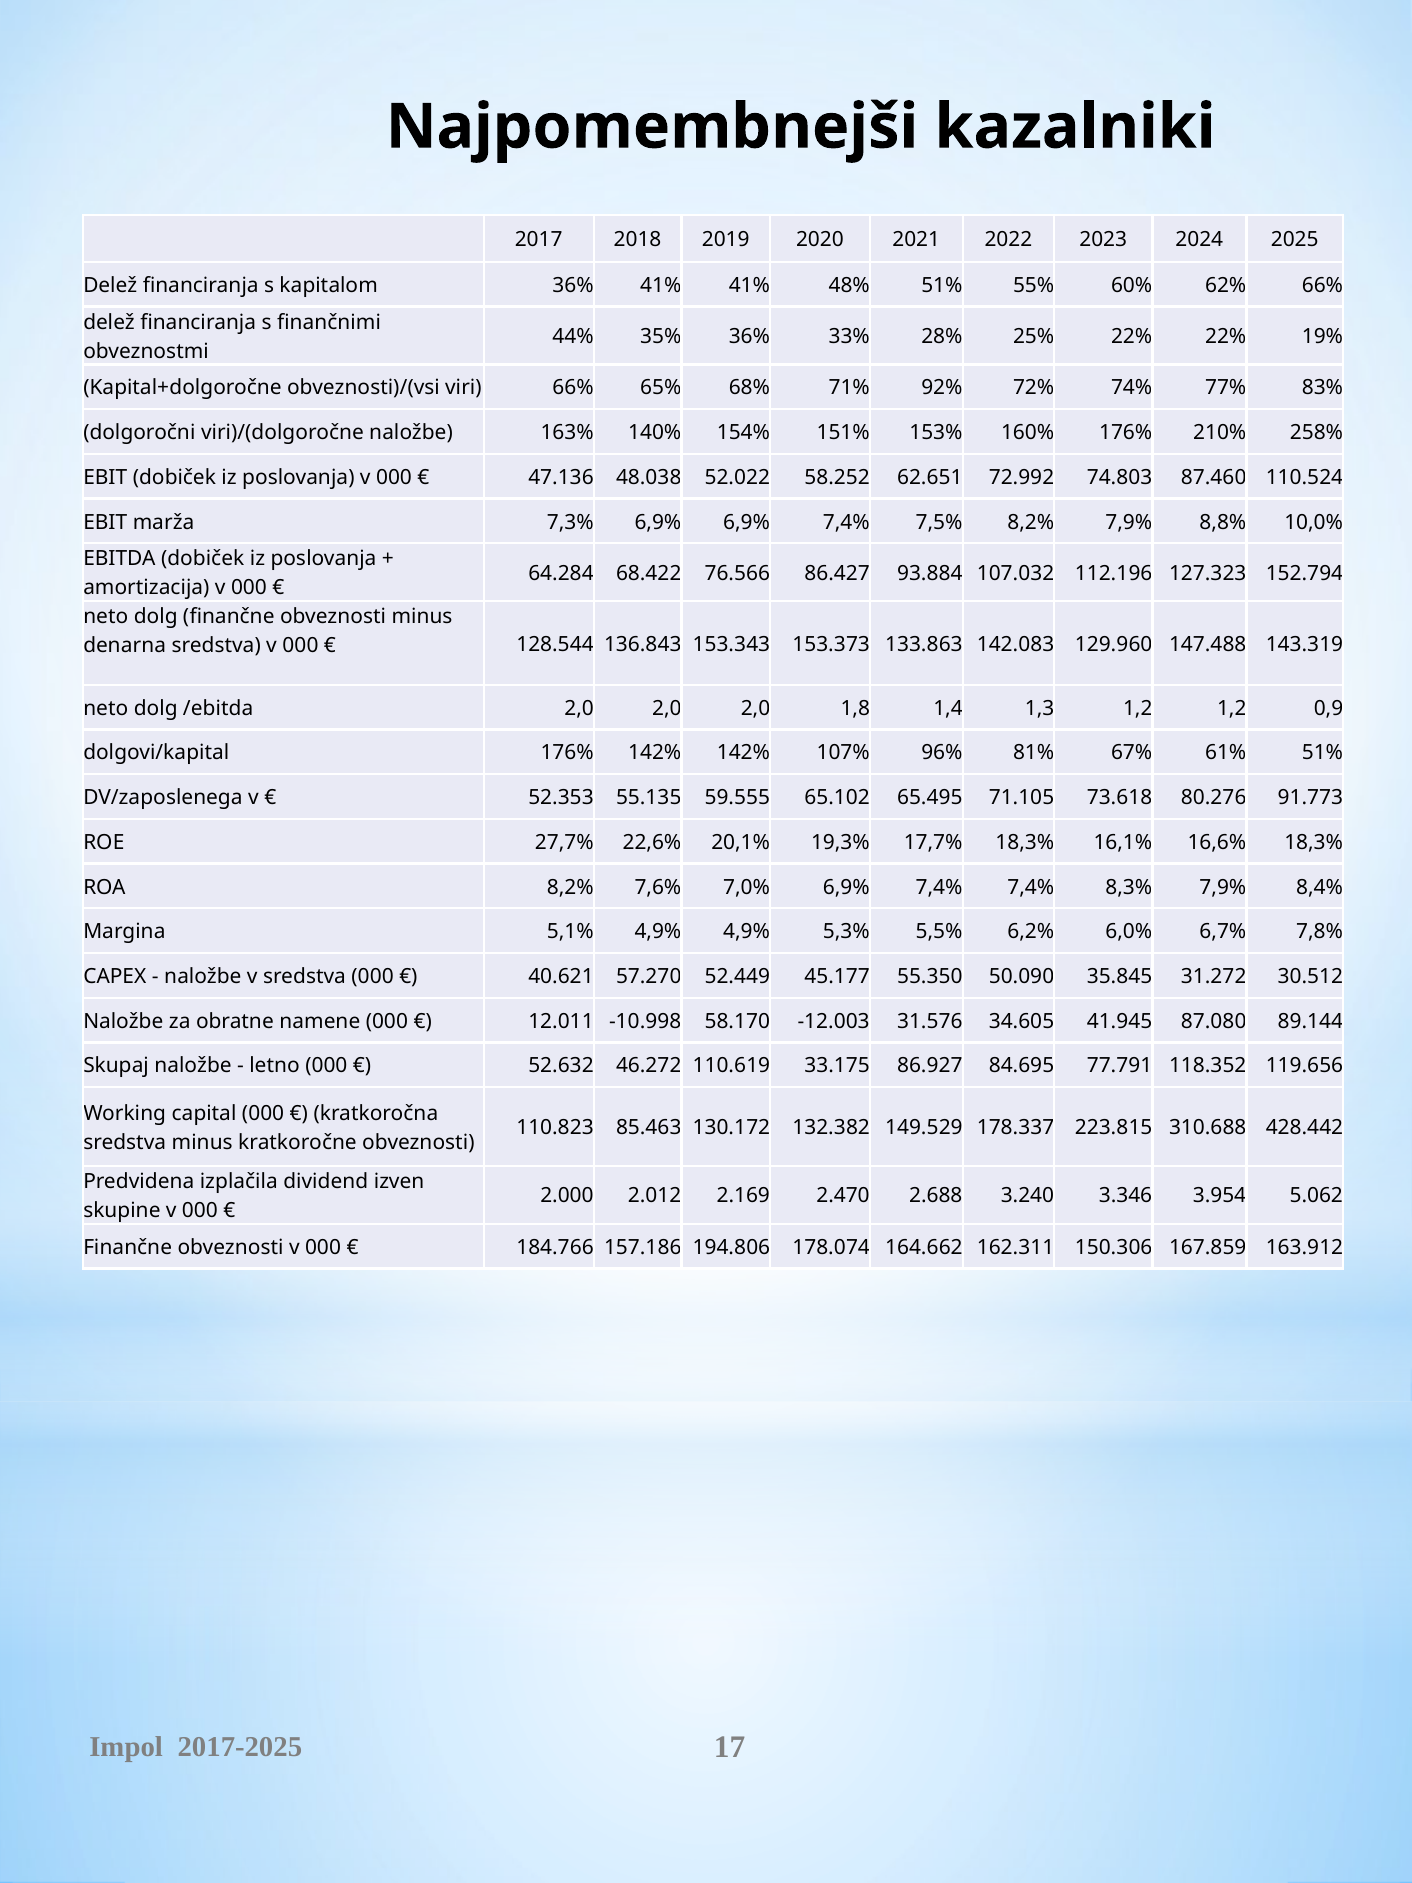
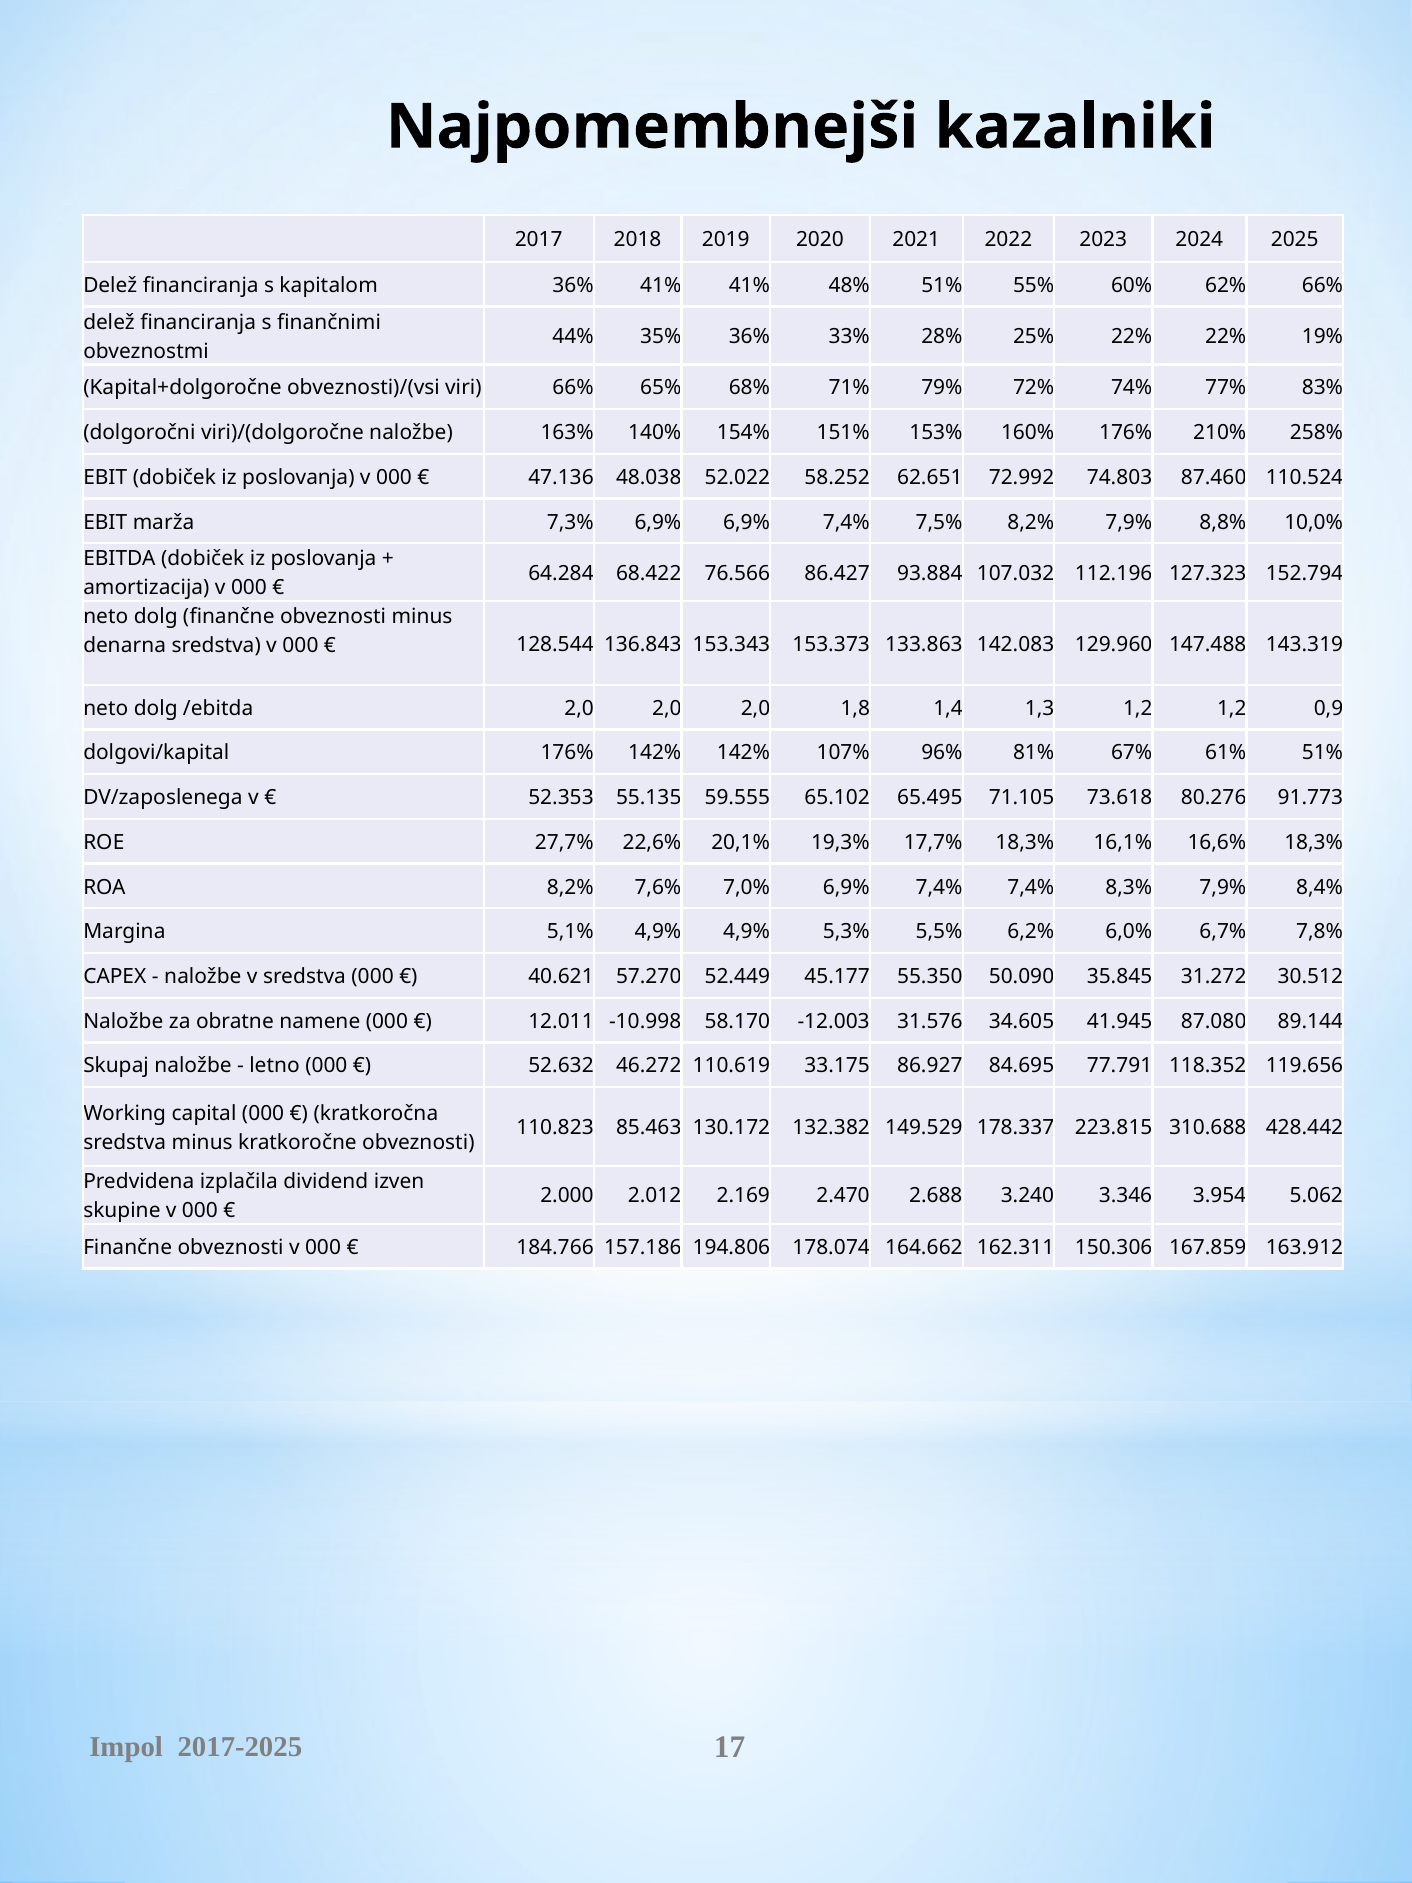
92%: 92% -> 79%
